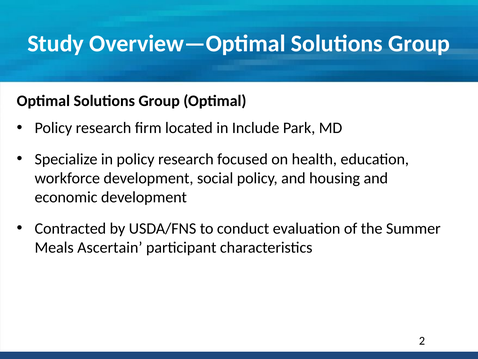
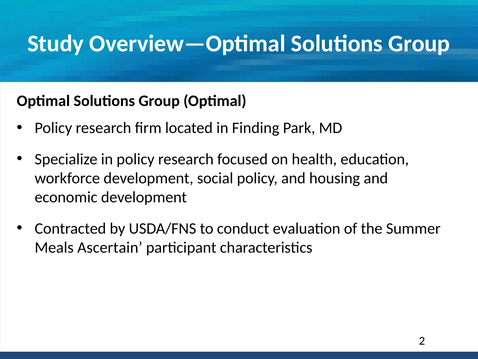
Include: Include -> Finding
